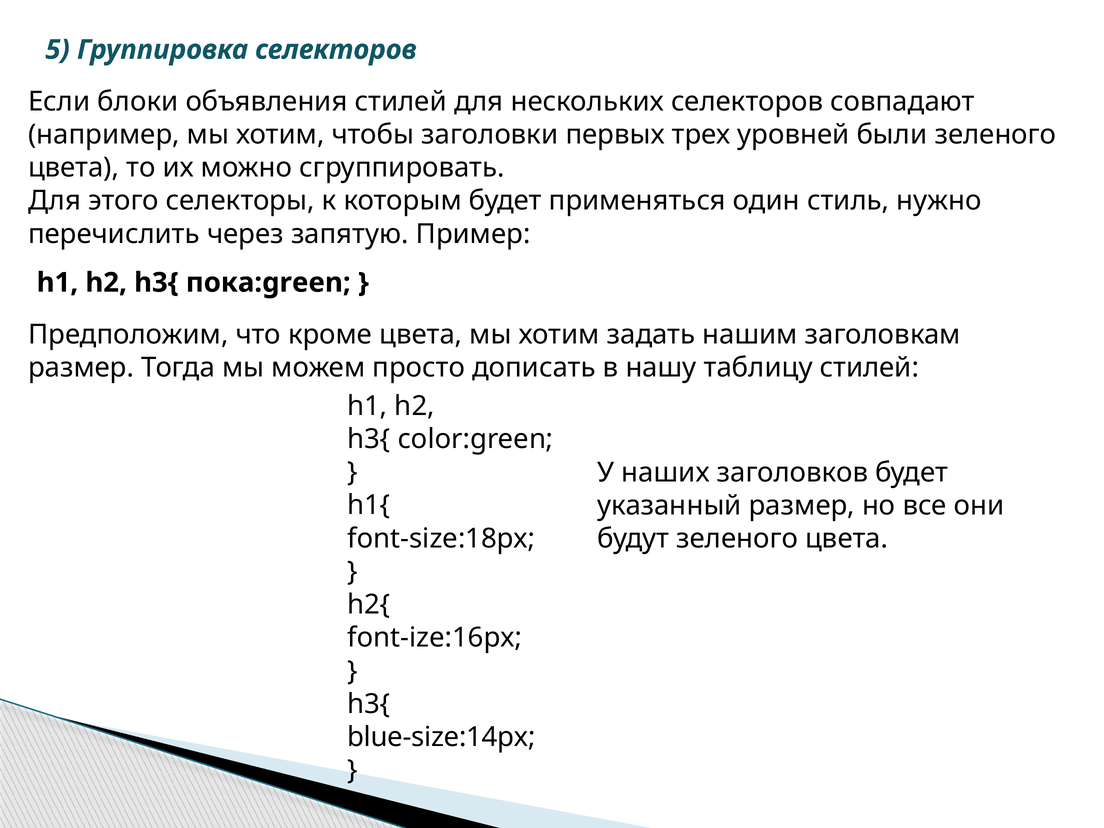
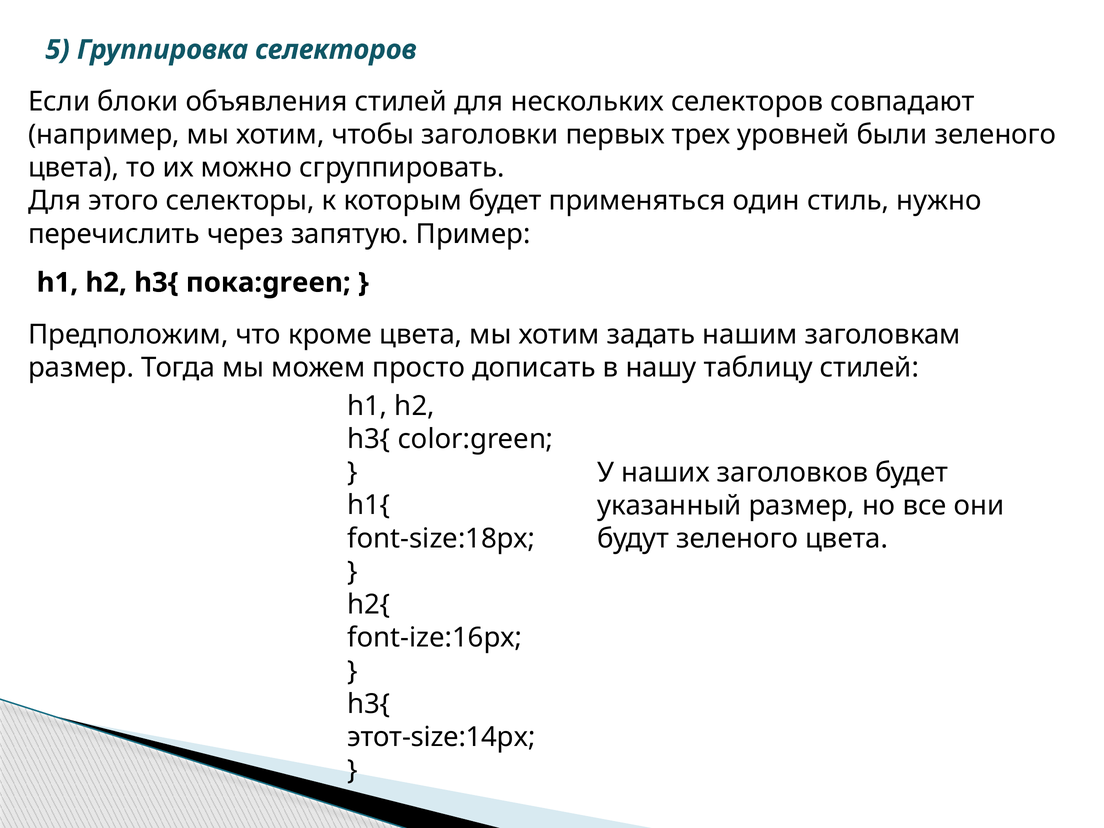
blue-size:14px: blue-size:14px -> этот-size:14px
